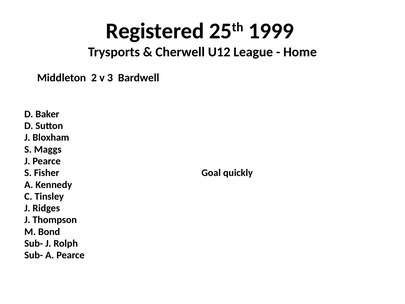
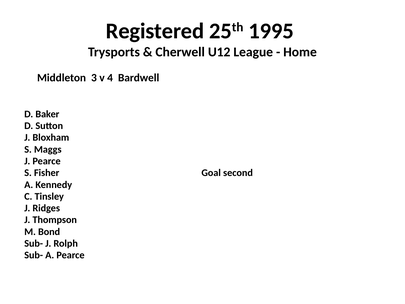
1999: 1999 -> 1995
2: 2 -> 3
3: 3 -> 4
quickly: quickly -> second
